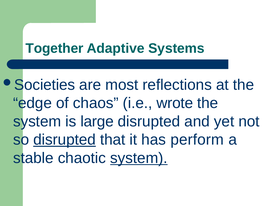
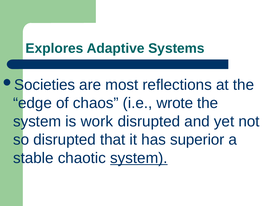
Together: Together -> Explores
large: large -> work
disrupted at (65, 139) underline: present -> none
perform: perform -> superior
